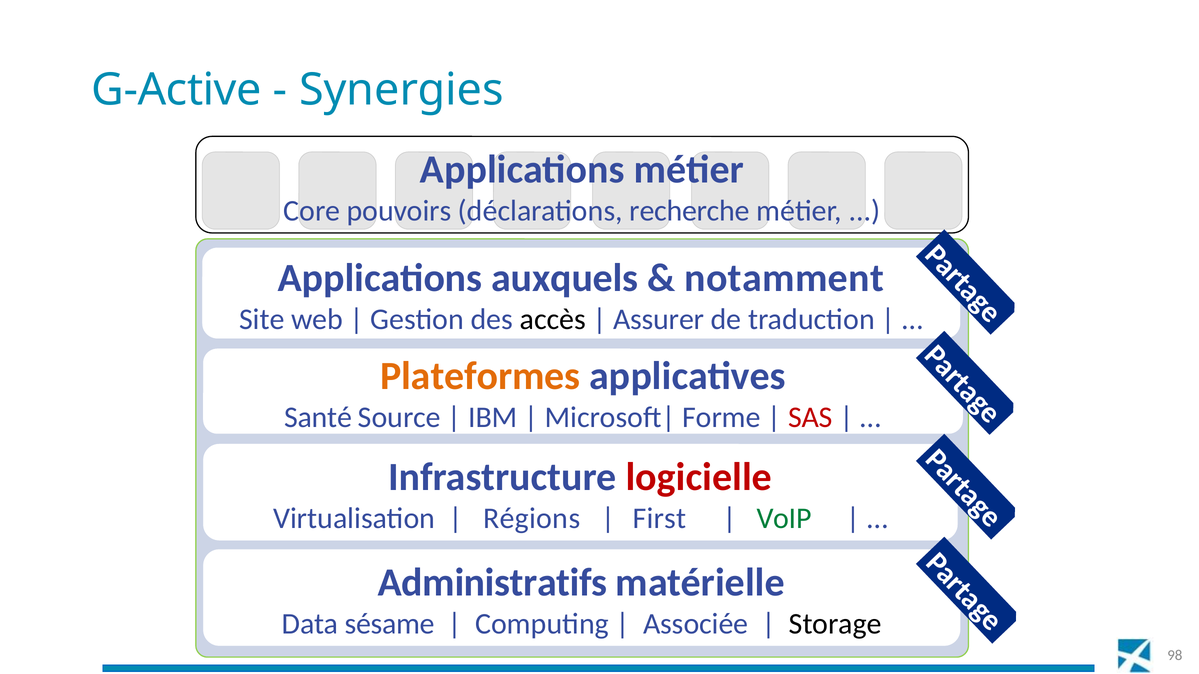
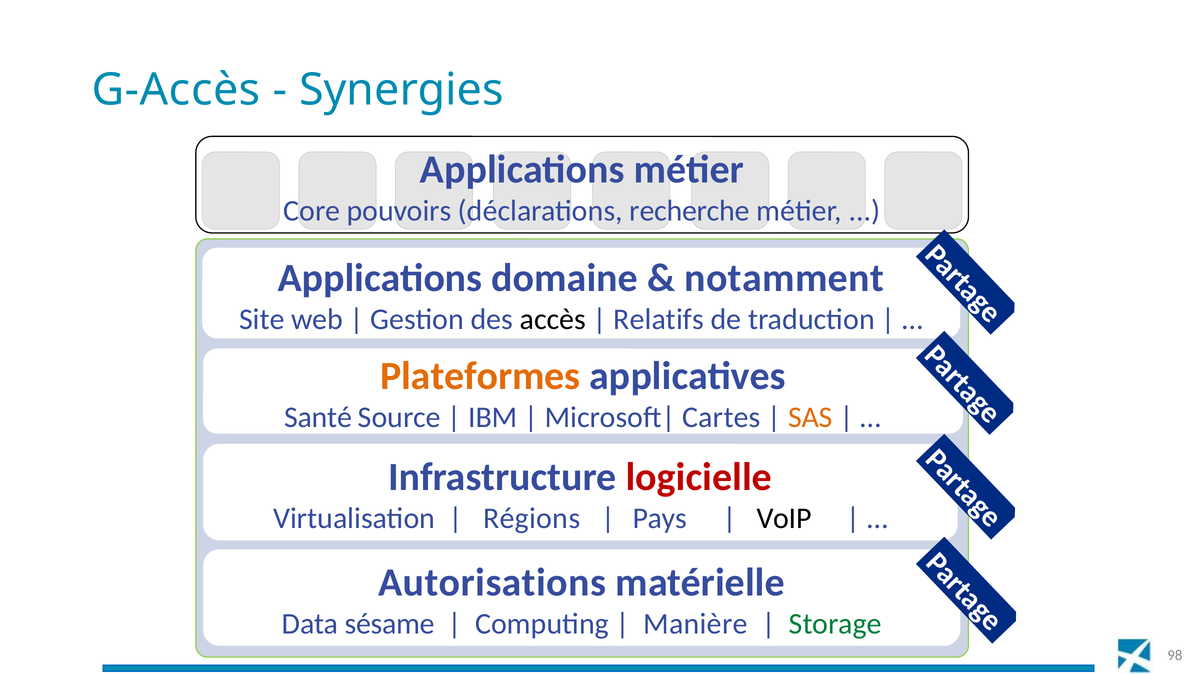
G-Active: G-Active -> G-Accès
auxquels: auxquels -> domaine
Assurer: Assurer -> Relatifs
Forme: Forme -> Cartes
SAS colour: red -> orange
First: First -> Pays
VoIP colour: green -> black
Administratifs: Administratifs -> Autorisations
Associée: Associée -> Manière
Storage colour: black -> green
